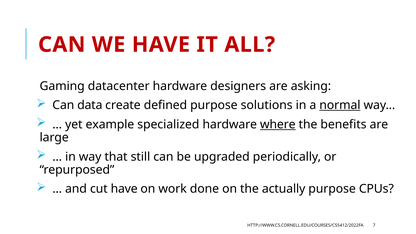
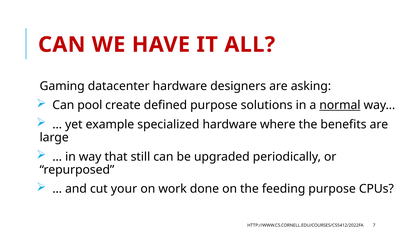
data: data -> pool
where underline: present -> none
cut have: have -> your
actually: actually -> feeding
